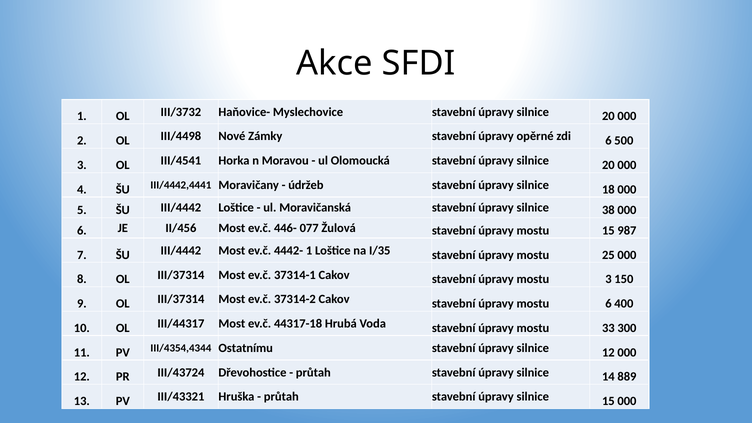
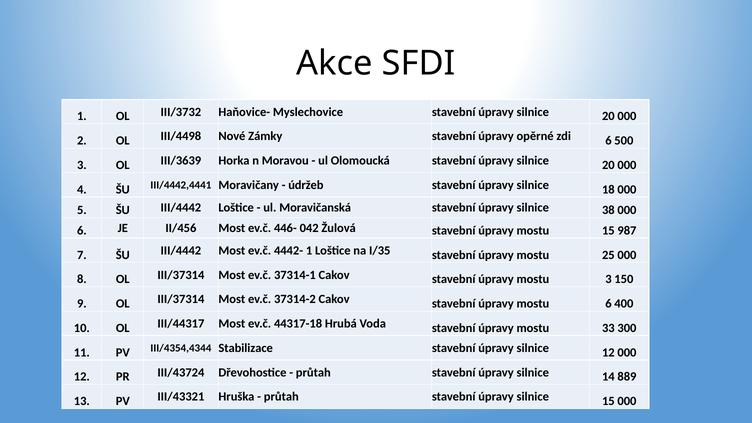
III/4541: III/4541 -> III/3639
077: 077 -> 042
Ostatnímu: Ostatnímu -> Stabilizace
